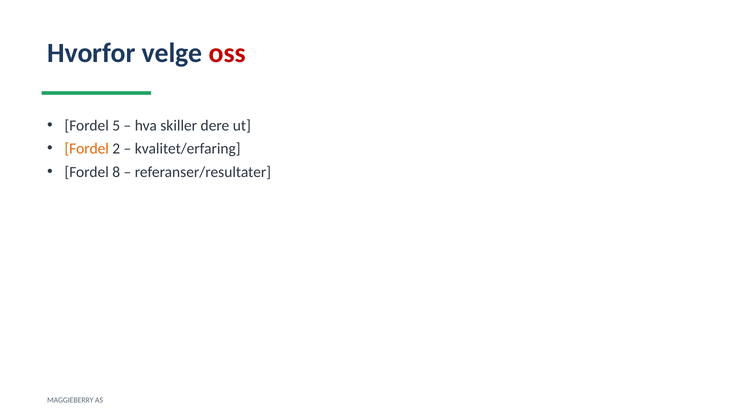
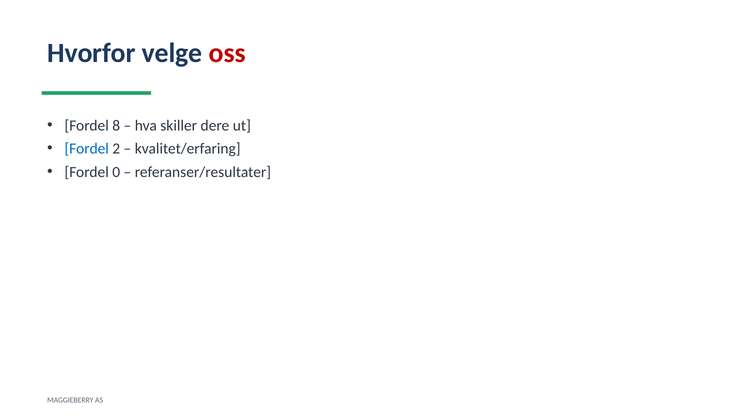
5: 5 -> 8
Fordel at (87, 149) colour: orange -> blue
8: 8 -> 0
